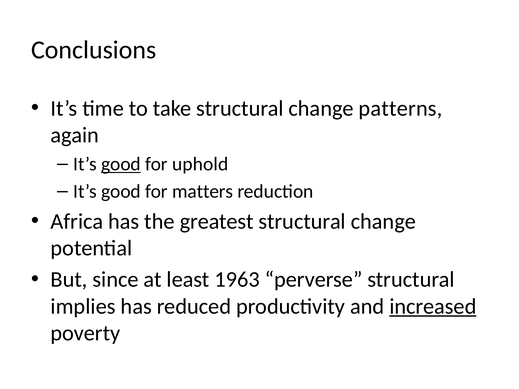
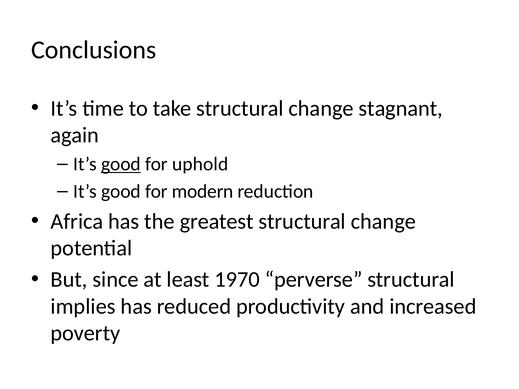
patterns: patterns -> stagnant
matters: matters -> modern
1963: 1963 -> 1970
increased underline: present -> none
